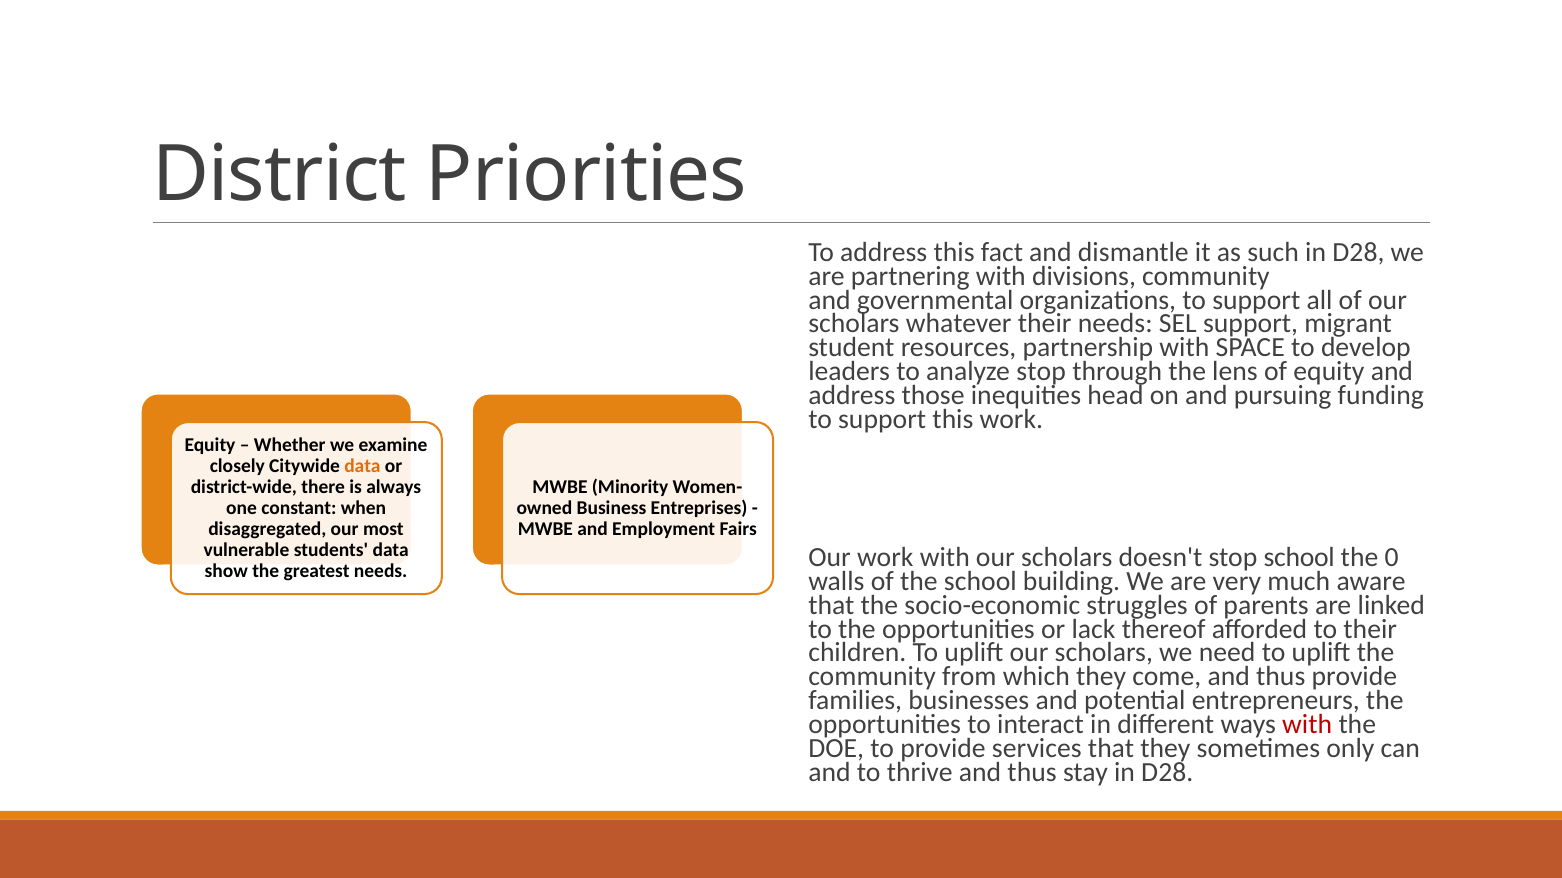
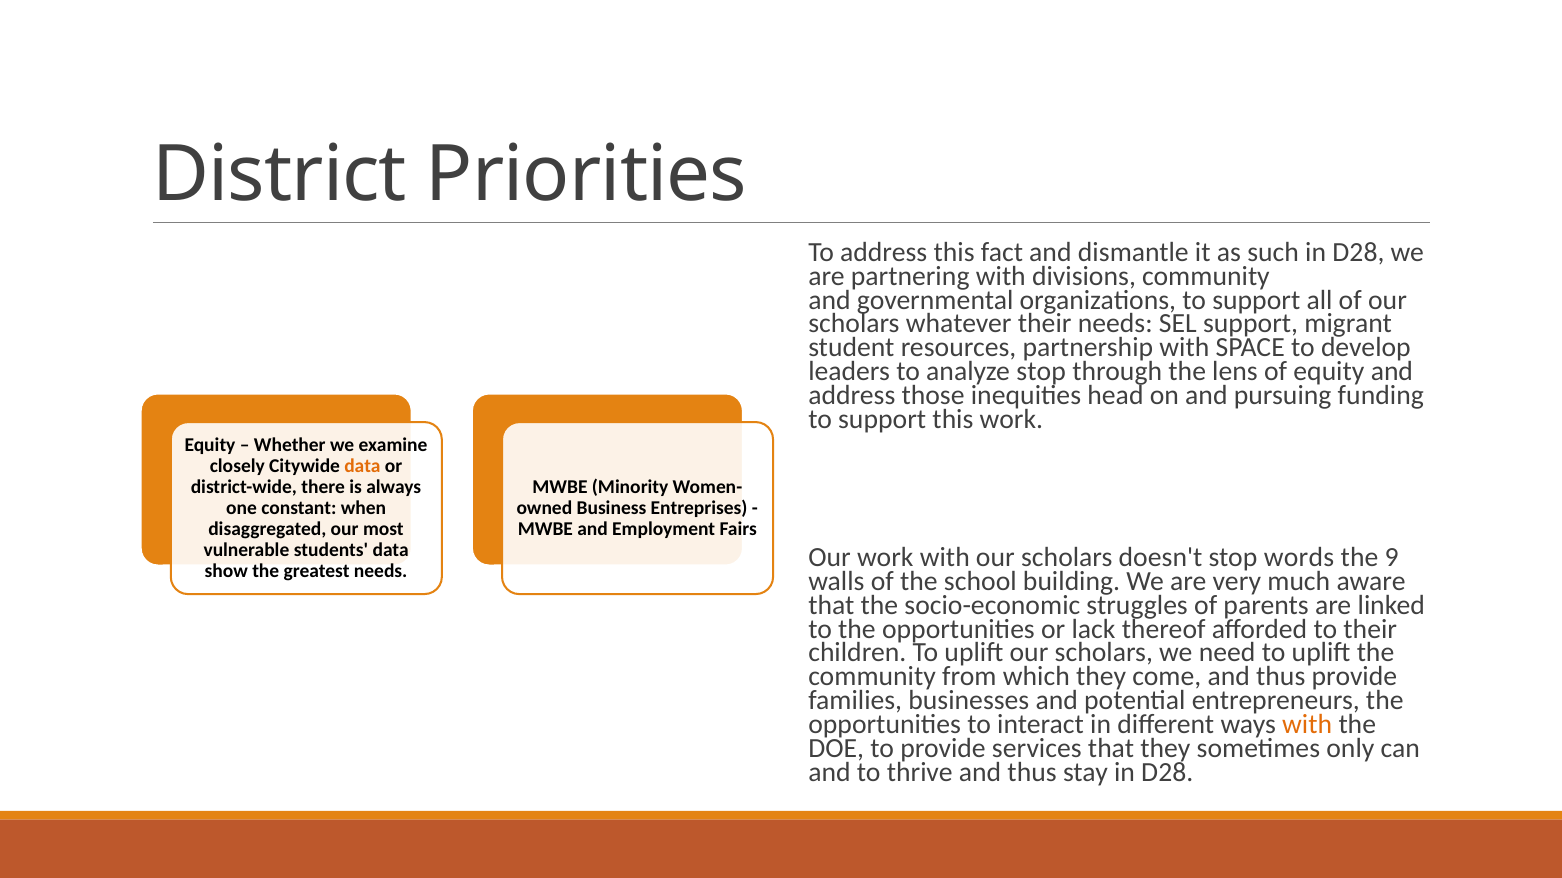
stop school: school -> words
0: 0 -> 9
with at (1307, 725) colour: red -> orange
